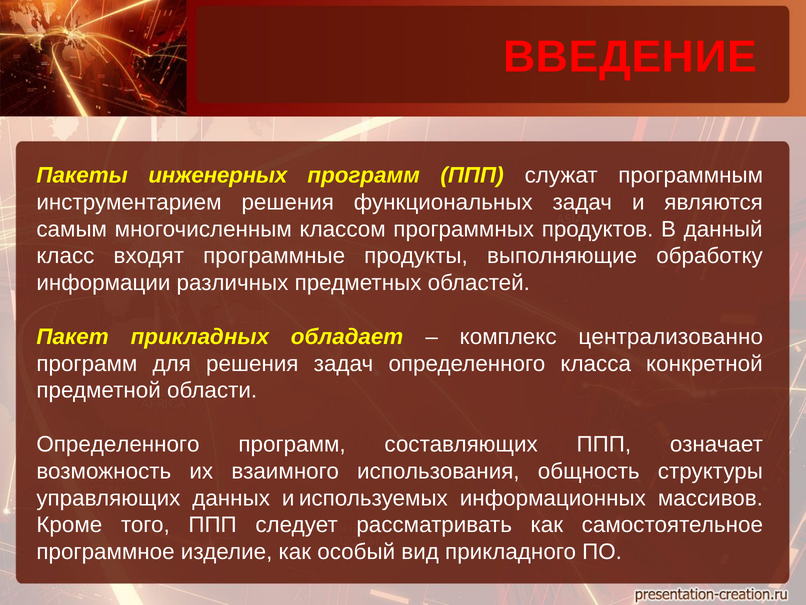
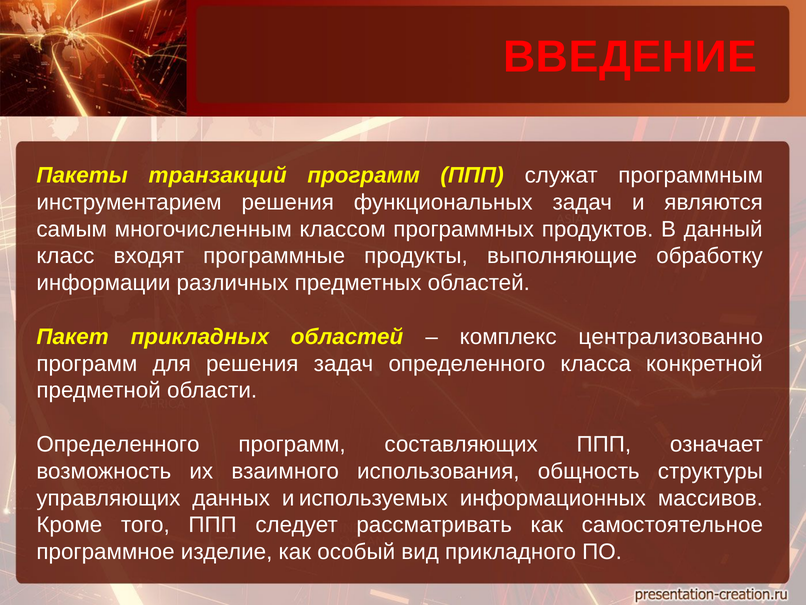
инженерных: инженерных -> транзакций
прикладных обладает: обладает -> областей
